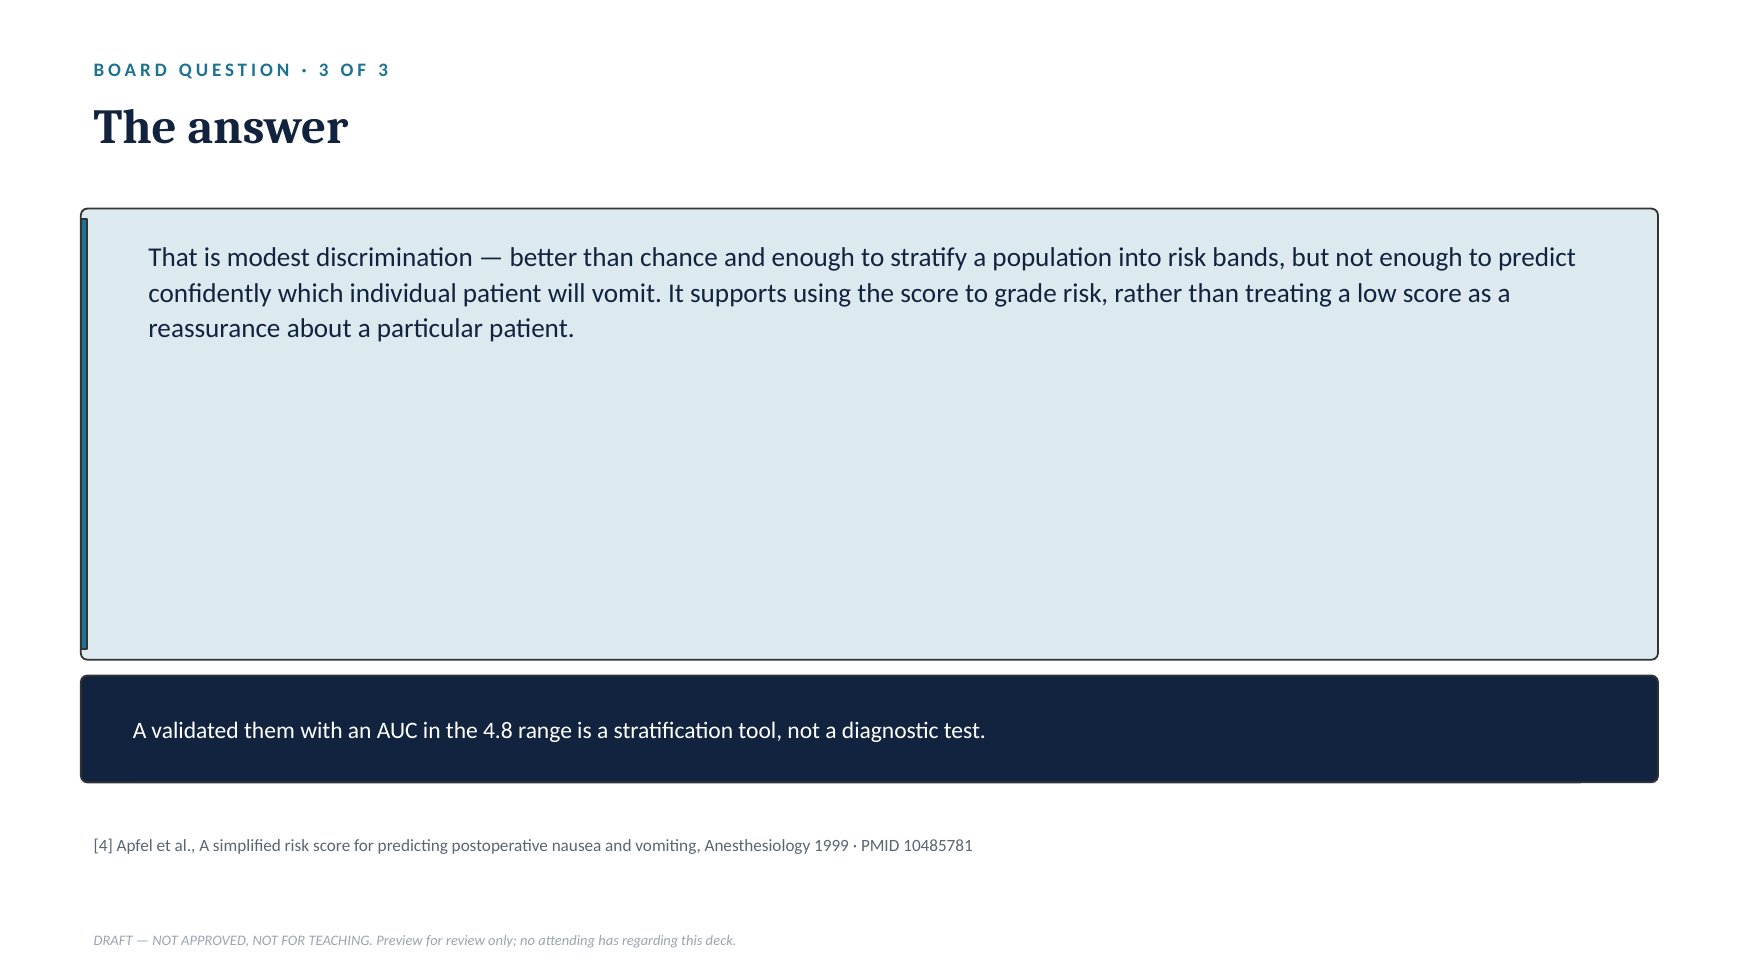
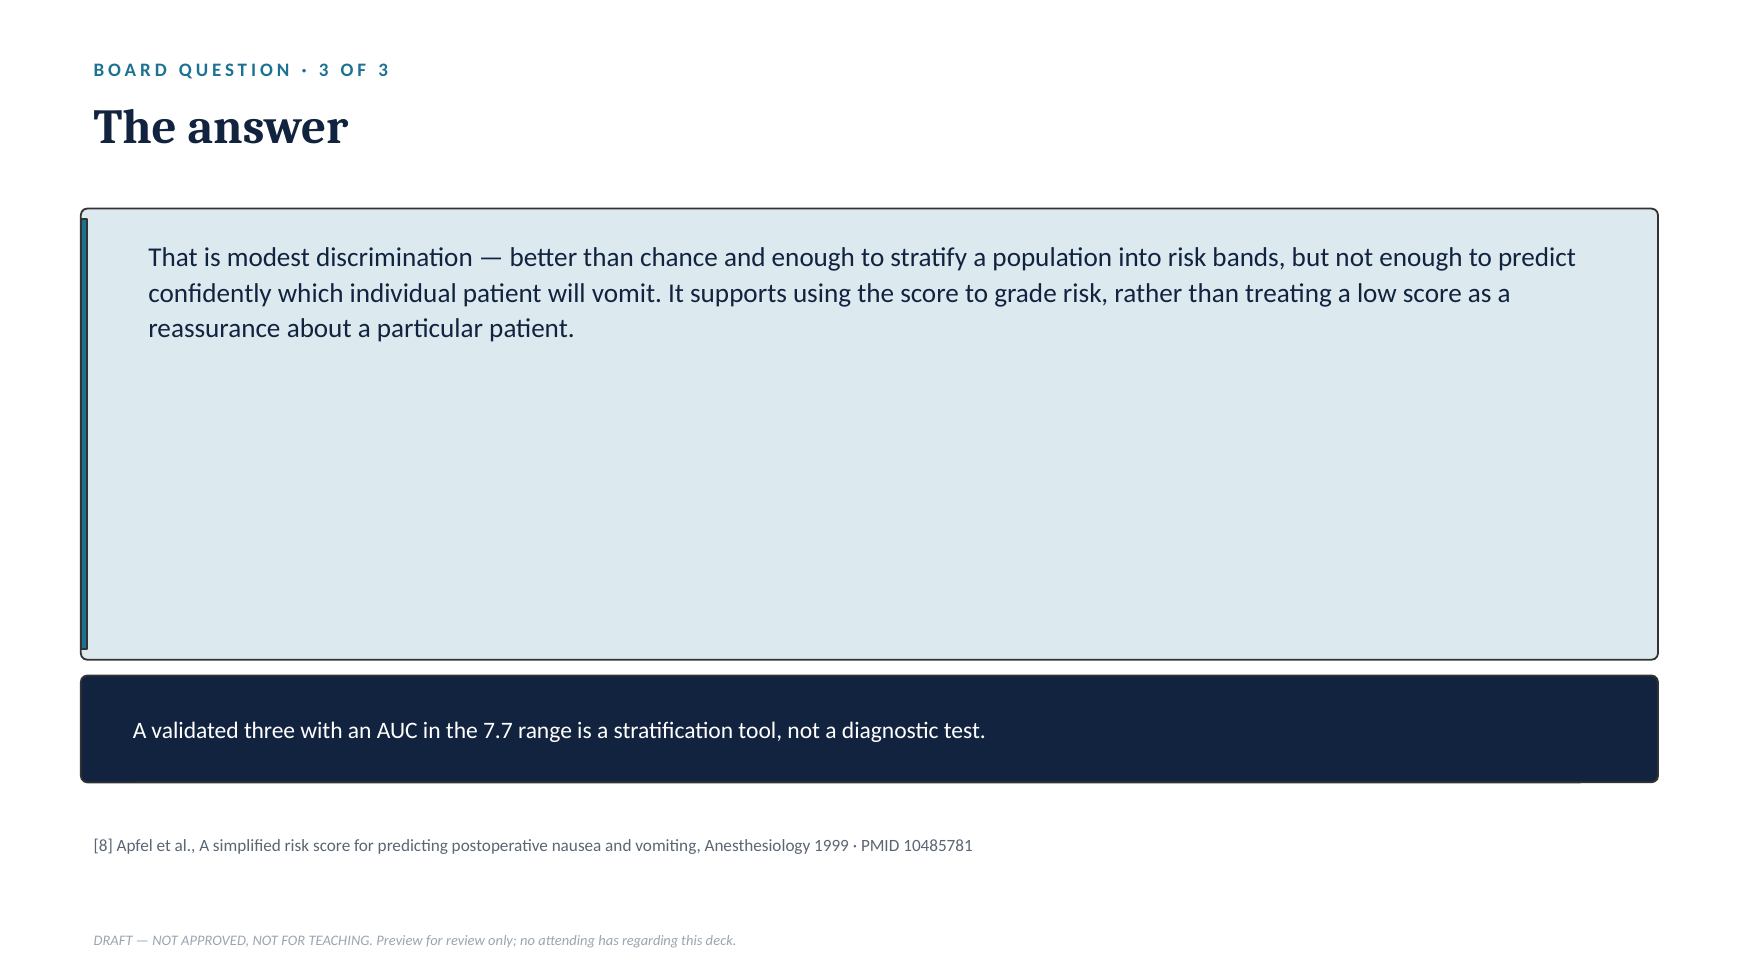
them: them -> three
4.8: 4.8 -> 7.7
4: 4 -> 8
